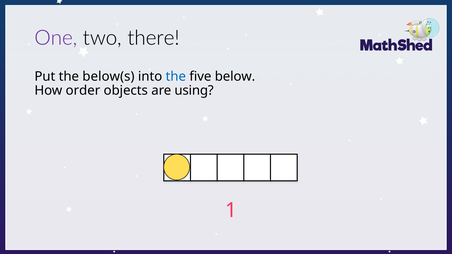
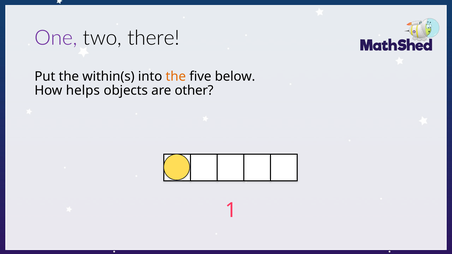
below(s: below(s -> within(s
the at (176, 76) colour: blue -> orange
order: order -> helps
using: using -> other
